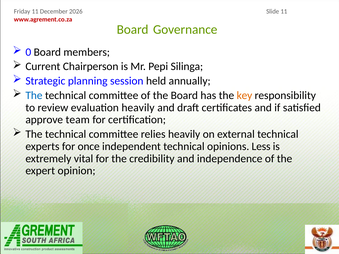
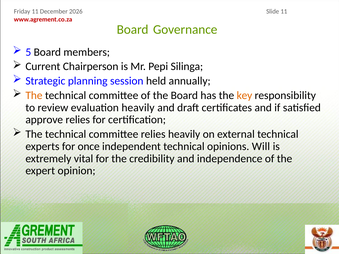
0: 0 -> 5
The at (34, 95) colour: blue -> orange
approve team: team -> relies
Less: Less -> Will
